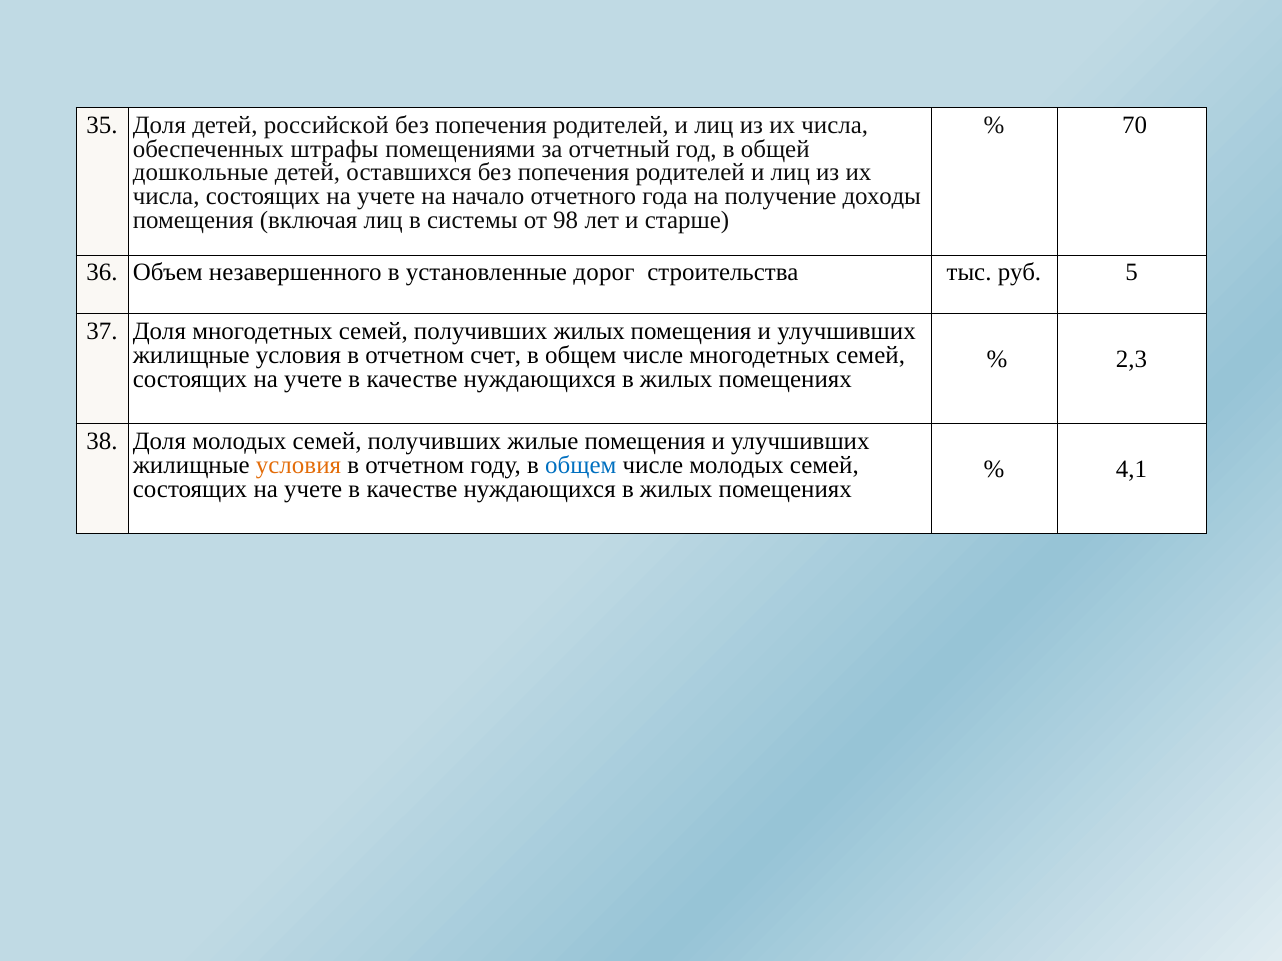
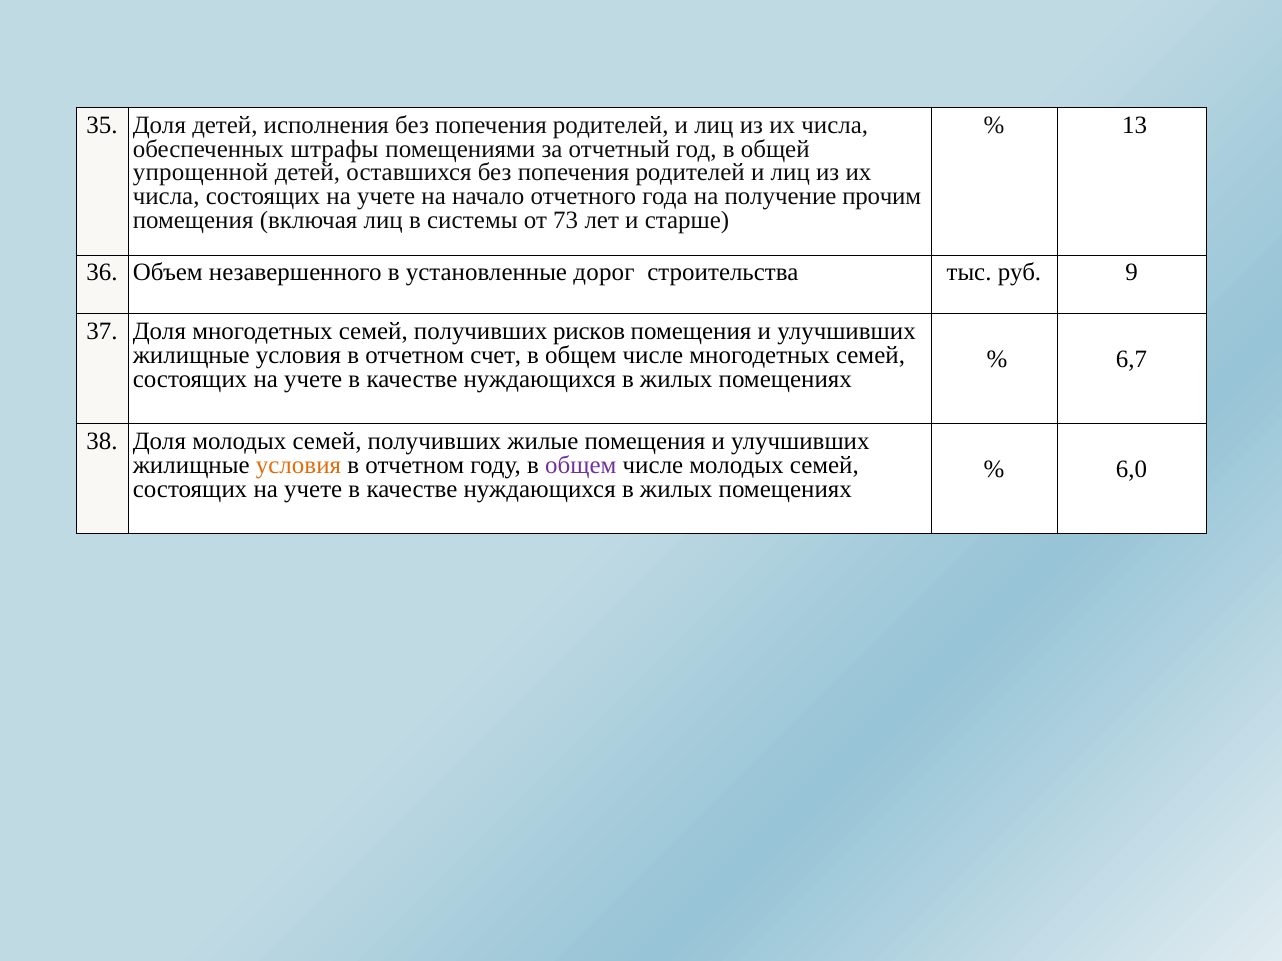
российской: российской -> исполнения
70: 70 -> 13
дошкольные: дошкольные -> упрощенной
доходы: доходы -> прочим
98: 98 -> 73
5: 5 -> 9
получивших жилых: жилых -> рисков
2,3: 2,3 -> 6,7
общем at (581, 465) colour: blue -> purple
4,1: 4,1 -> 6,0
